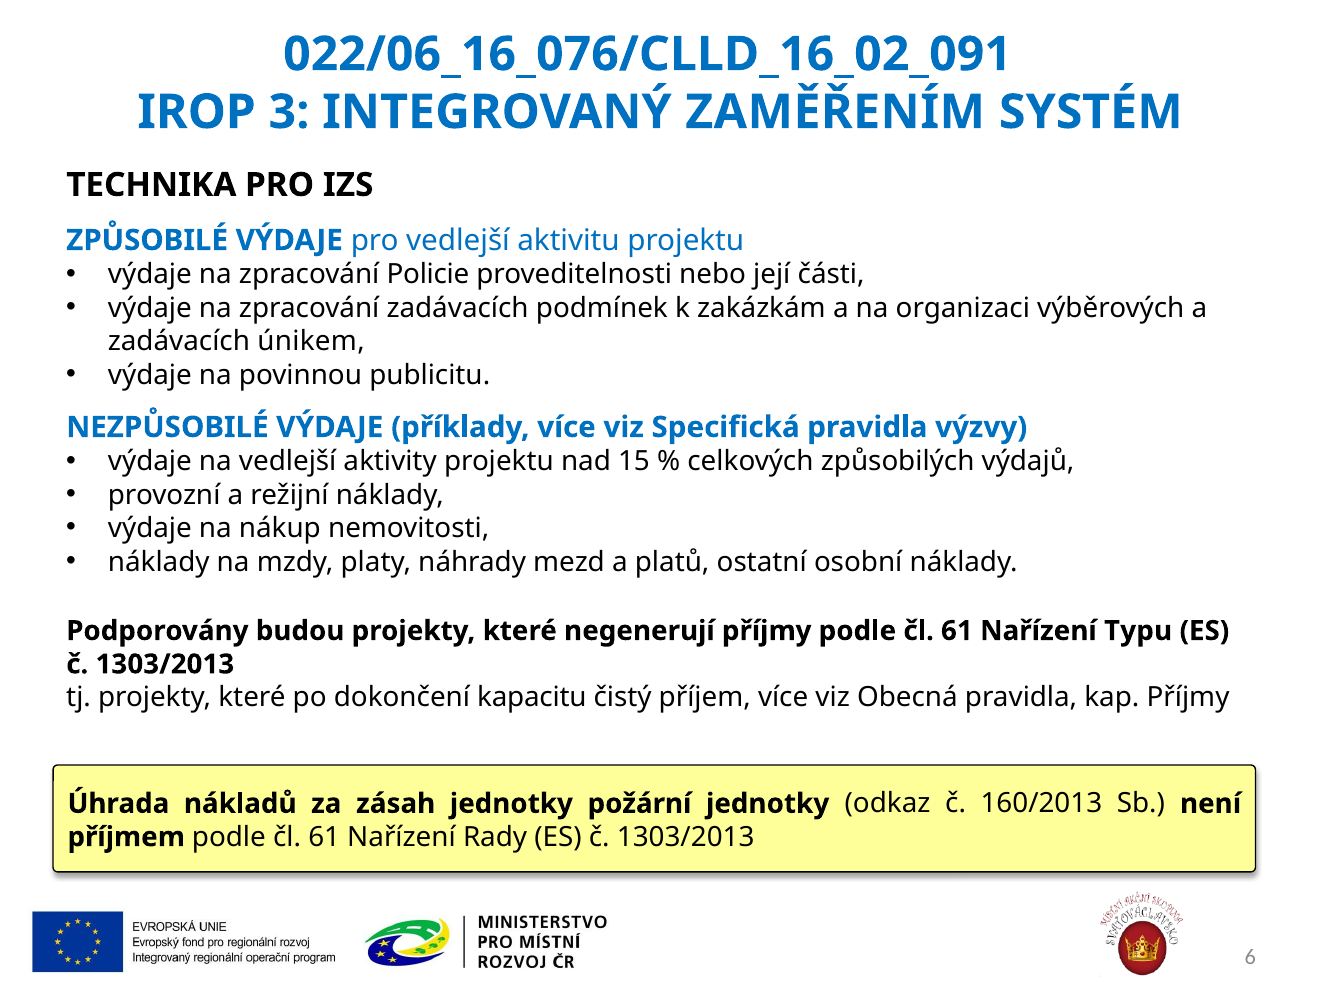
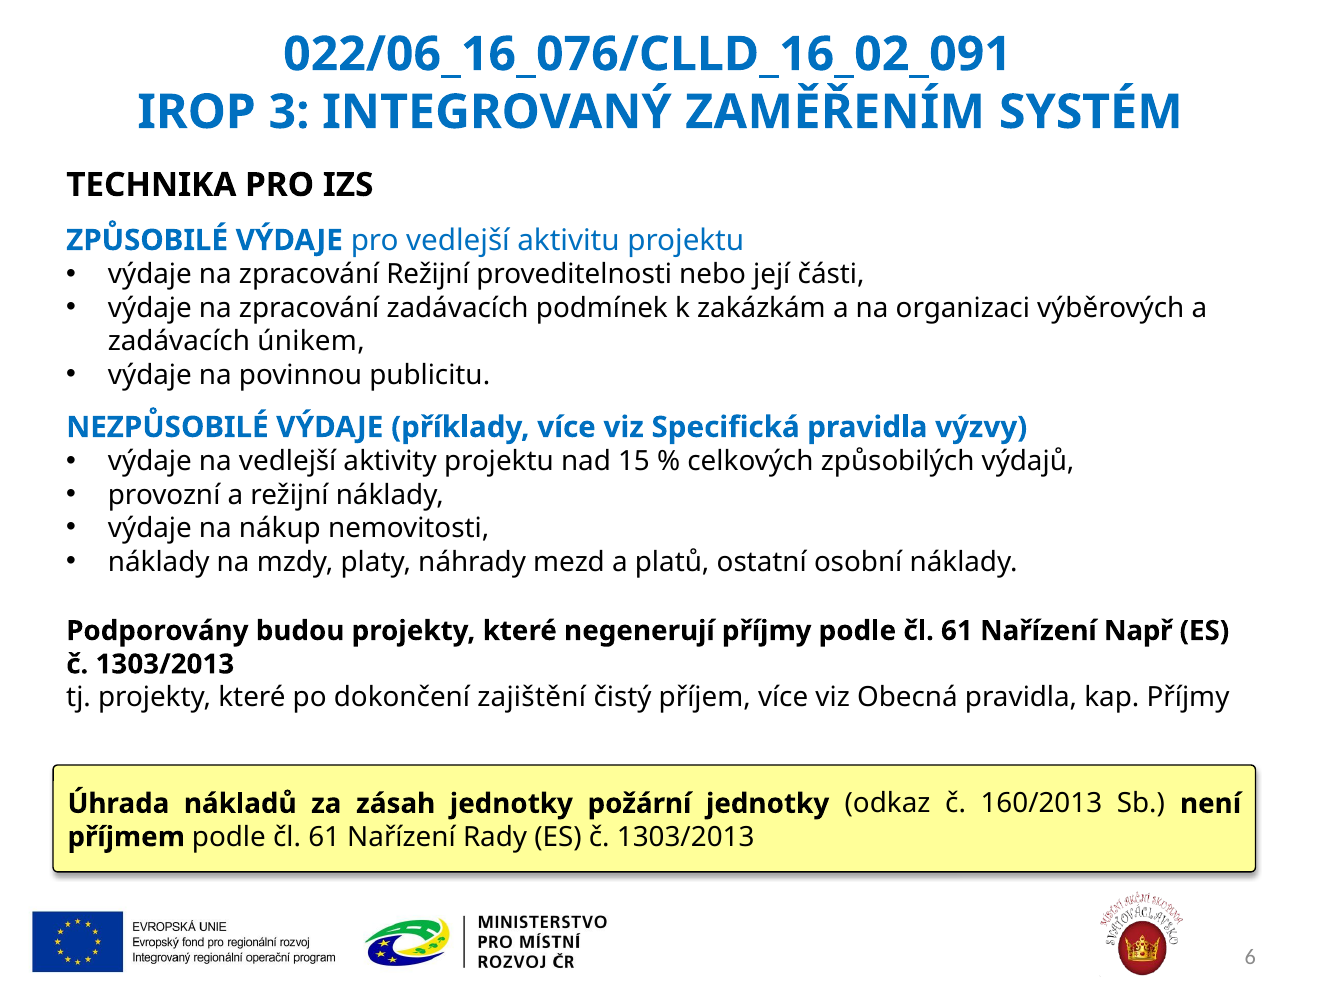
zpracování Policie: Policie -> Režijní
Typu: Typu -> Např
kapacitu: kapacitu -> zajištění
